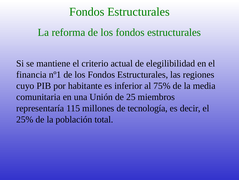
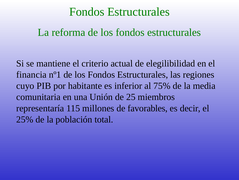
tecnología: tecnología -> favorables
